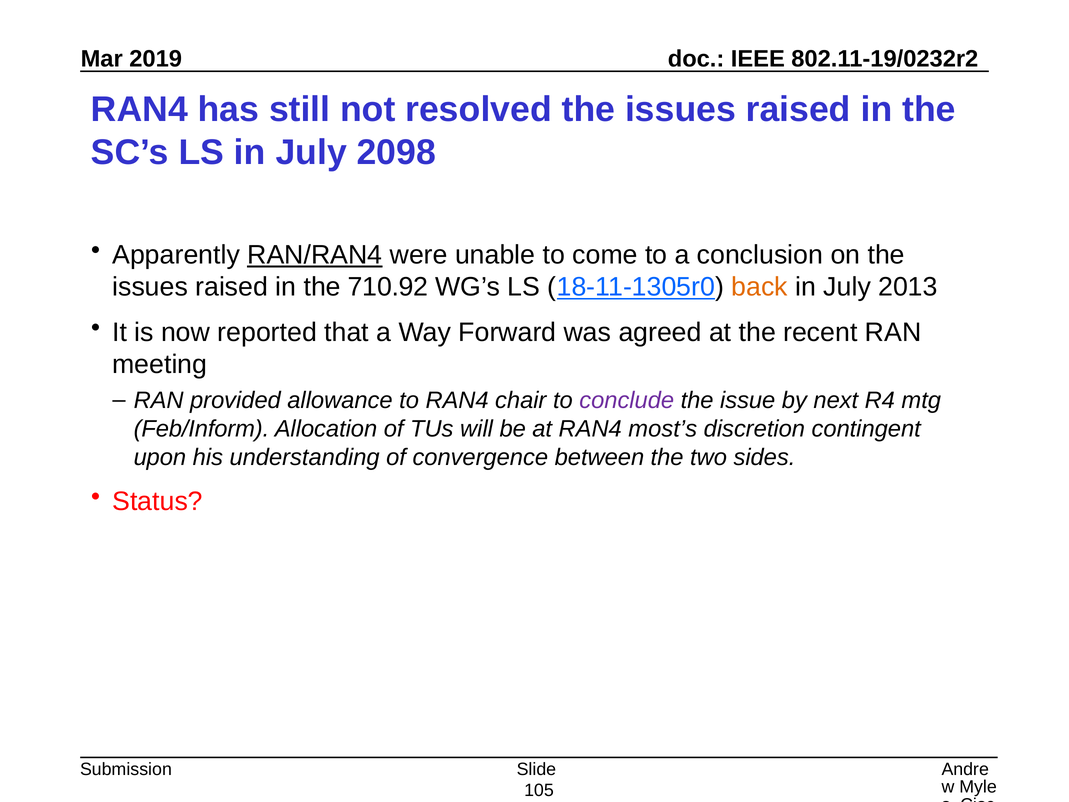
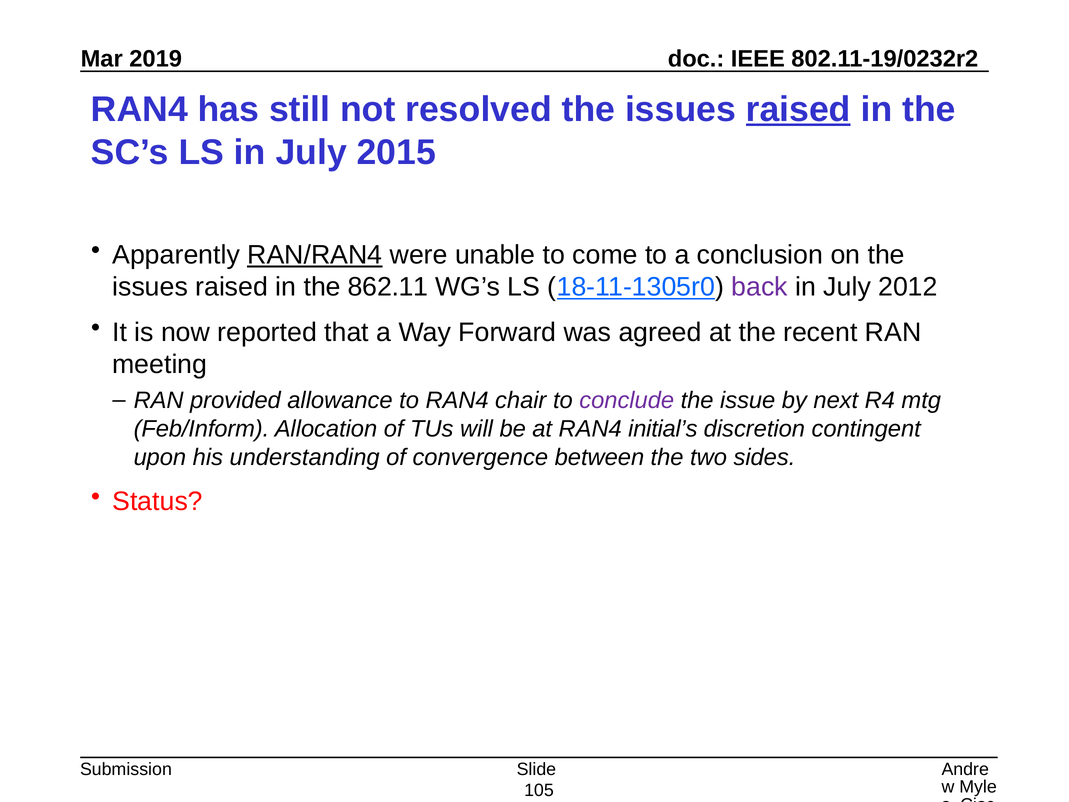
raised at (798, 109) underline: none -> present
2098: 2098 -> 2015
710.92: 710.92 -> 862.11
back colour: orange -> purple
2013: 2013 -> 2012
most’s: most’s -> initial’s
